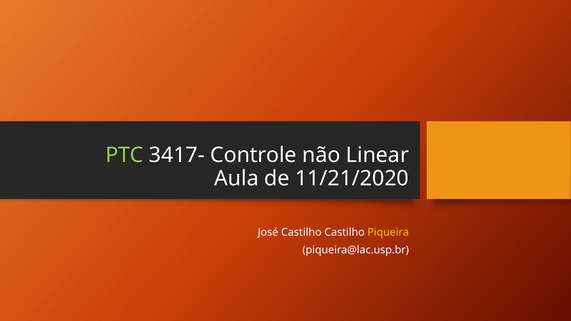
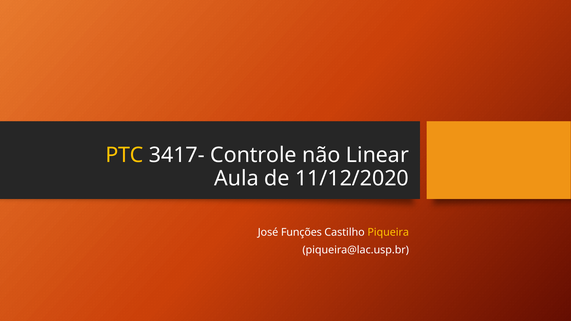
PTC colour: light green -> yellow
11/21/2020: 11/21/2020 -> 11/12/2020
José Castilho: Castilho -> Funções
